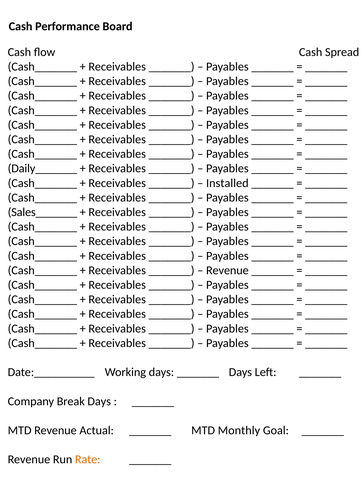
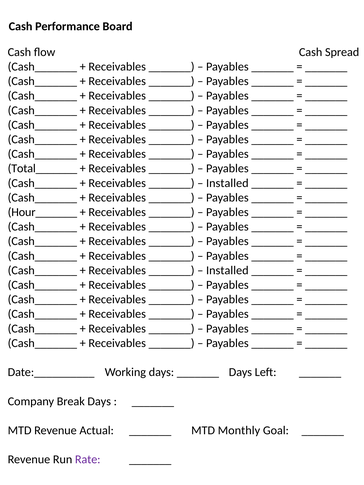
Daily_______: Daily_______ -> Total_______
Sales_______: Sales_______ -> Hour_______
Revenue at (227, 271): Revenue -> Installed
Rate colour: orange -> purple
